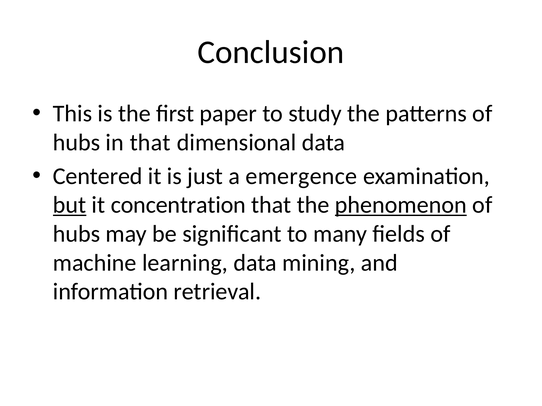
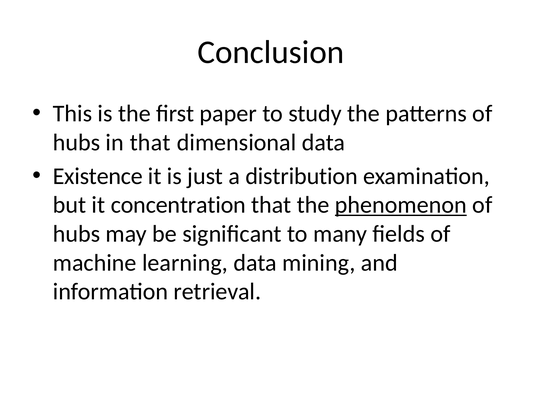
Centered: Centered -> Existence
emergence: emergence -> distribution
but underline: present -> none
